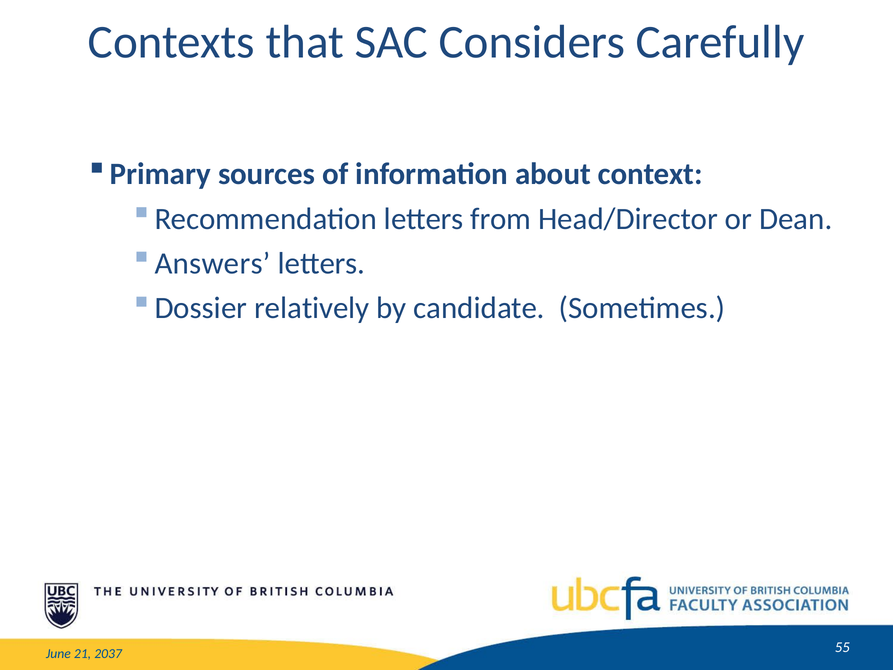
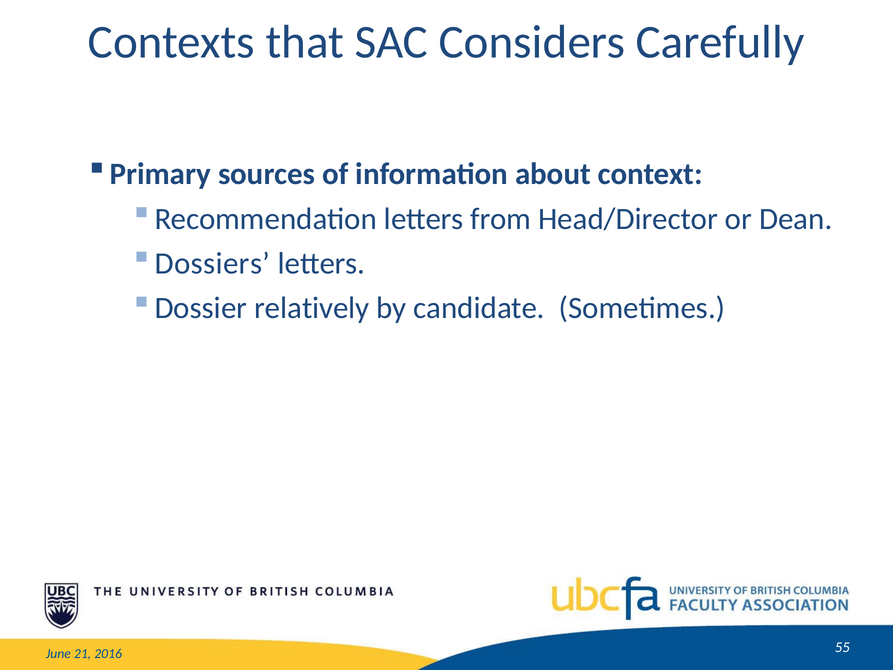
Answers: Answers -> Dossiers
2037: 2037 -> 2016
